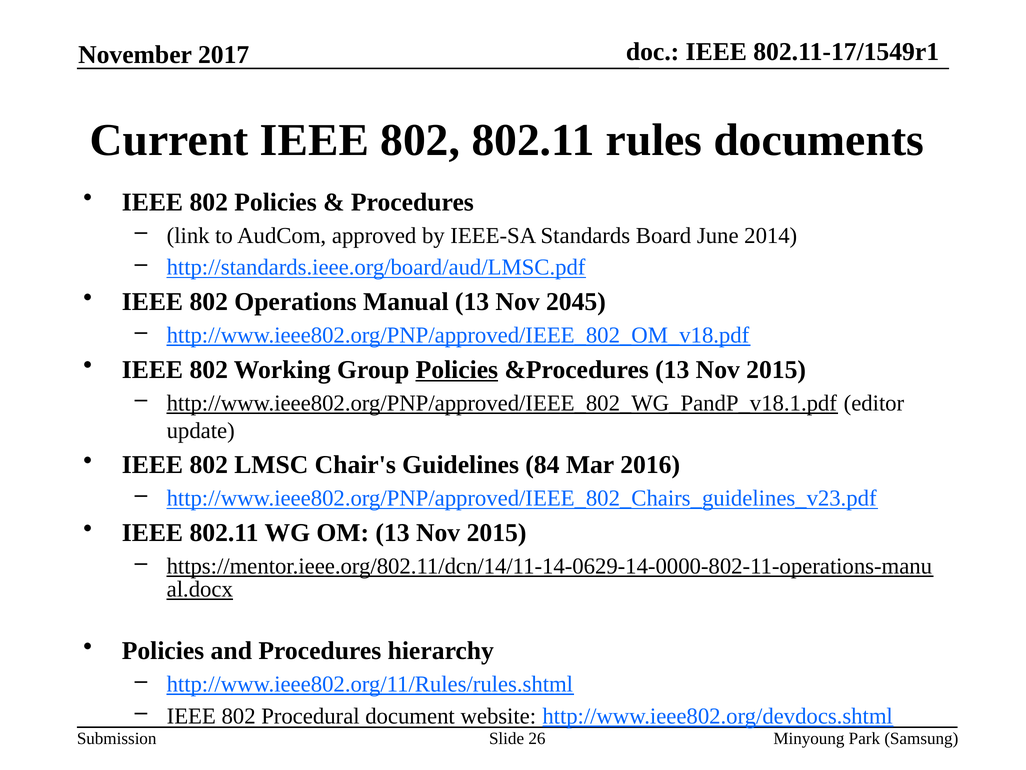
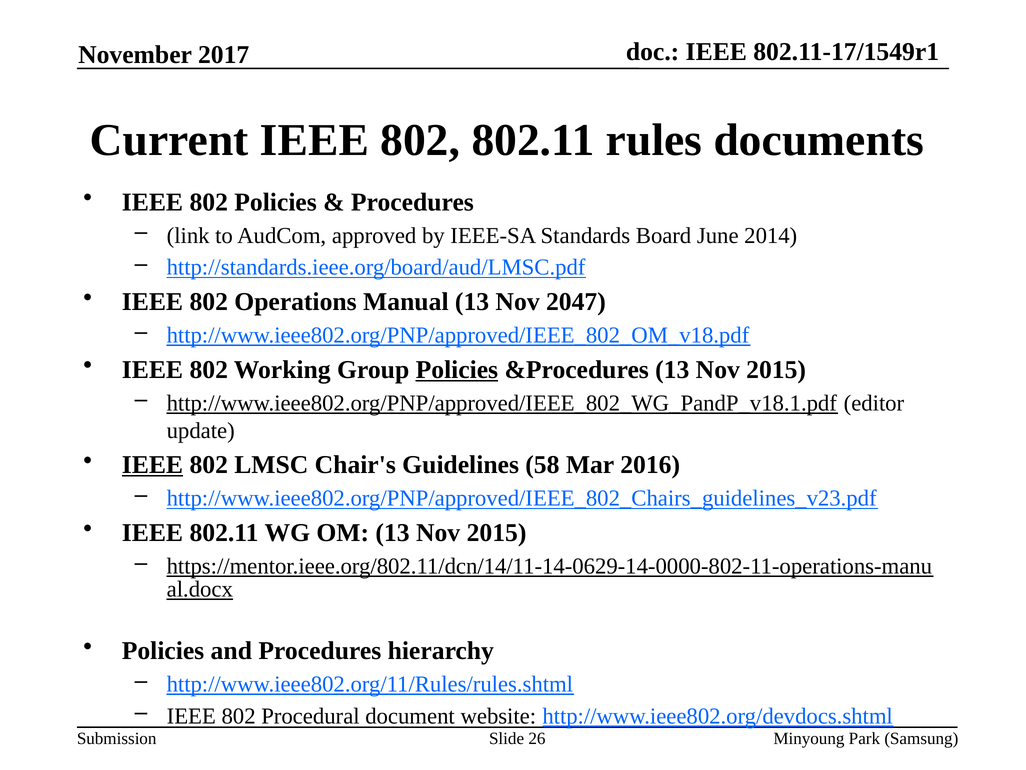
2045: 2045 -> 2047
IEEE at (152, 465) underline: none -> present
84: 84 -> 58
